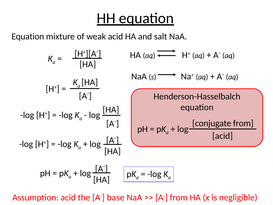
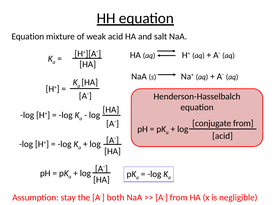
Assumption acid: acid -> stay
base: base -> both
